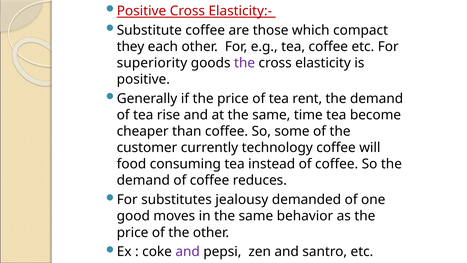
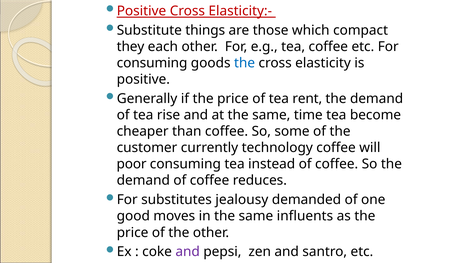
Substitute coffee: coffee -> things
superiority at (152, 63): superiority -> consuming
the at (245, 63) colour: purple -> blue
food: food -> poor
behavior: behavior -> influents
